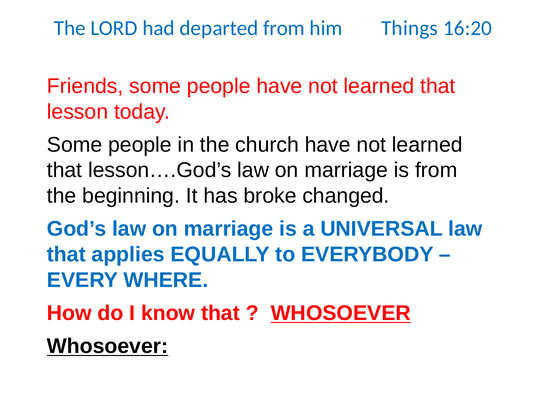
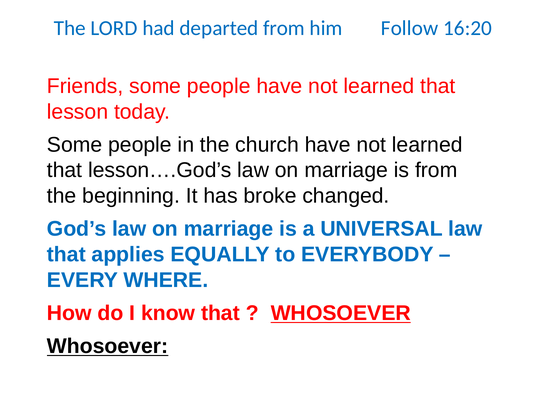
Things: Things -> Follow
